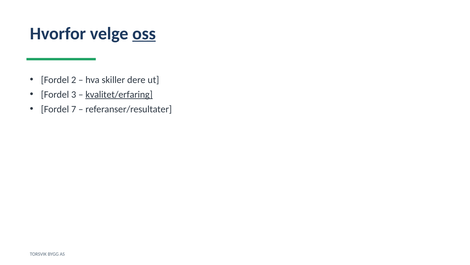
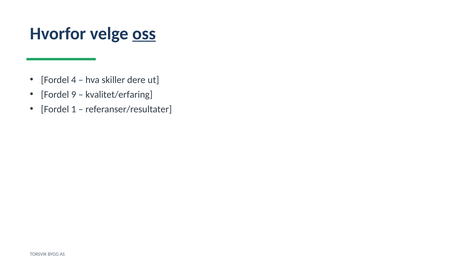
2: 2 -> 4
3: 3 -> 9
kvalitet/erfaring underline: present -> none
7: 7 -> 1
